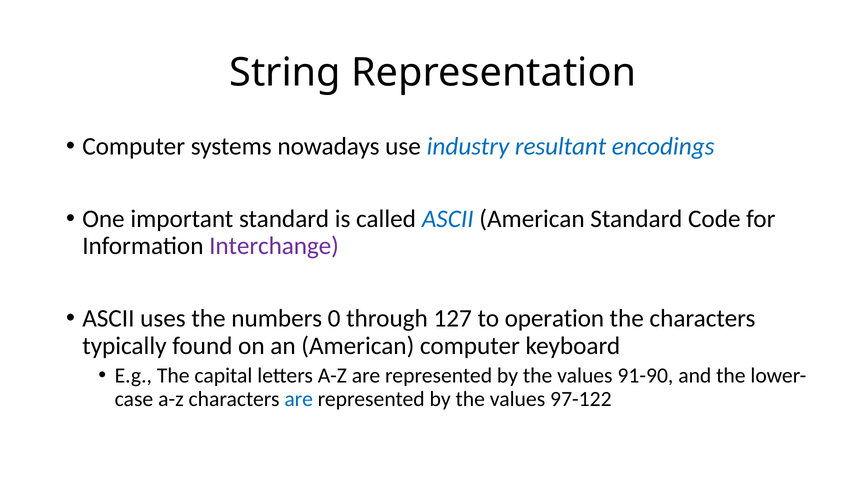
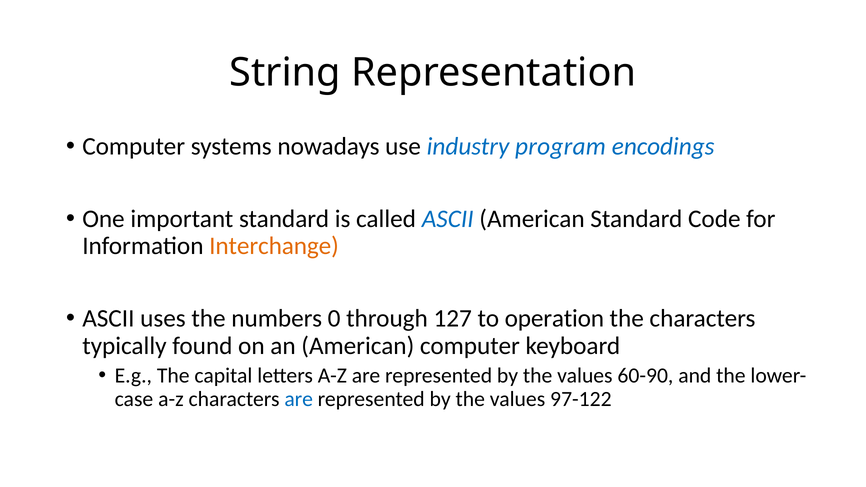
resultant: resultant -> program
Interchange colour: purple -> orange
91-90: 91-90 -> 60-90
